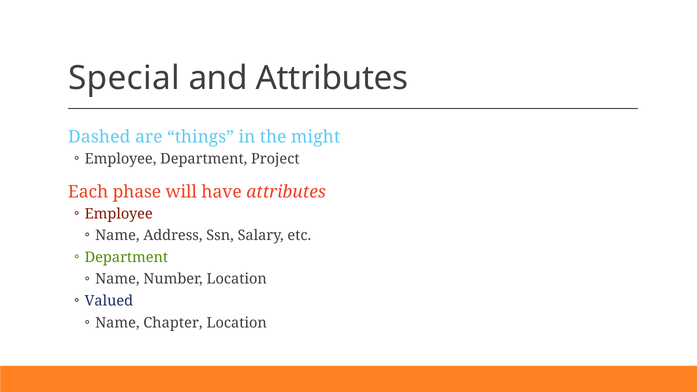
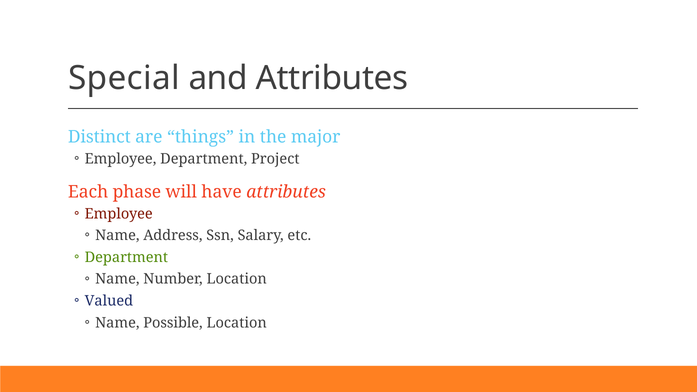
Dashed: Dashed -> Distinct
might: might -> major
Chapter: Chapter -> Possible
